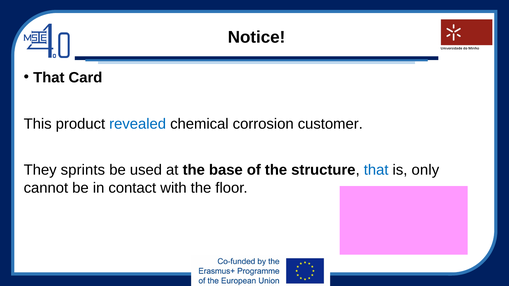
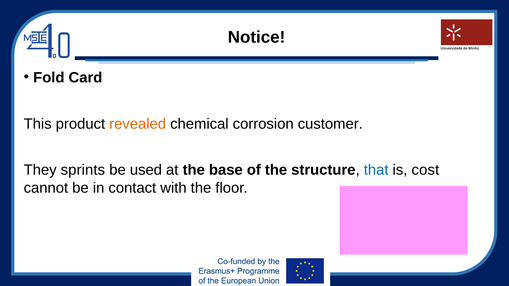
That at (49, 78): That -> Fold
revealed colour: blue -> orange
only: only -> cost
